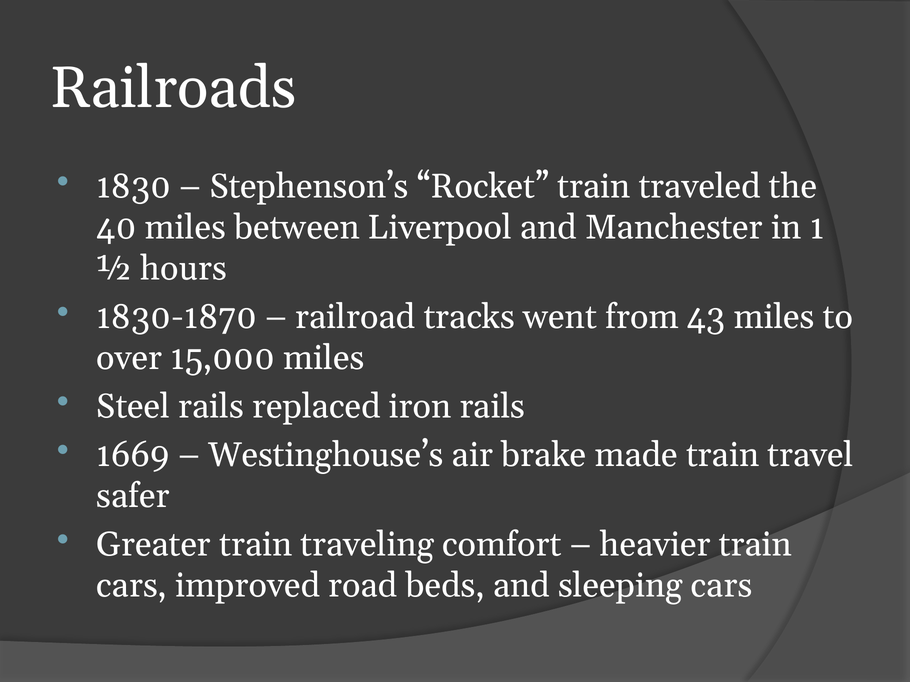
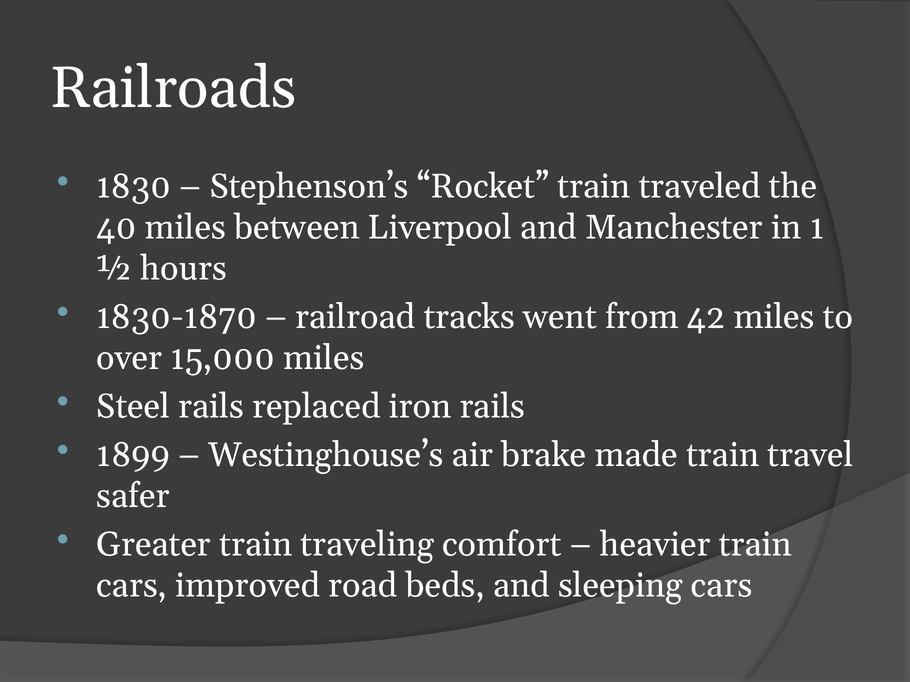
43: 43 -> 42
1669: 1669 -> 1899
